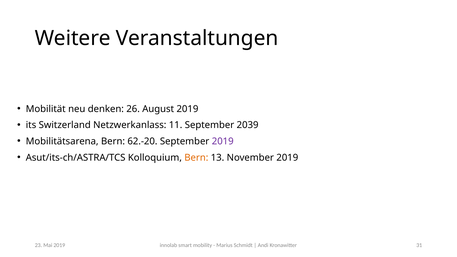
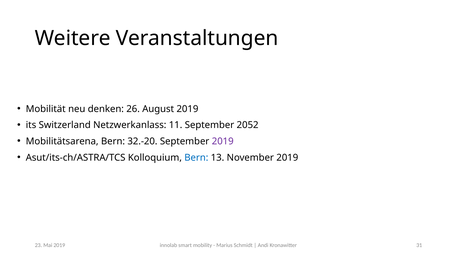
2039: 2039 -> 2052
62.-20: 62.-20 -> 32.-20
Bern at (196, 158) colour: orange -> blue
